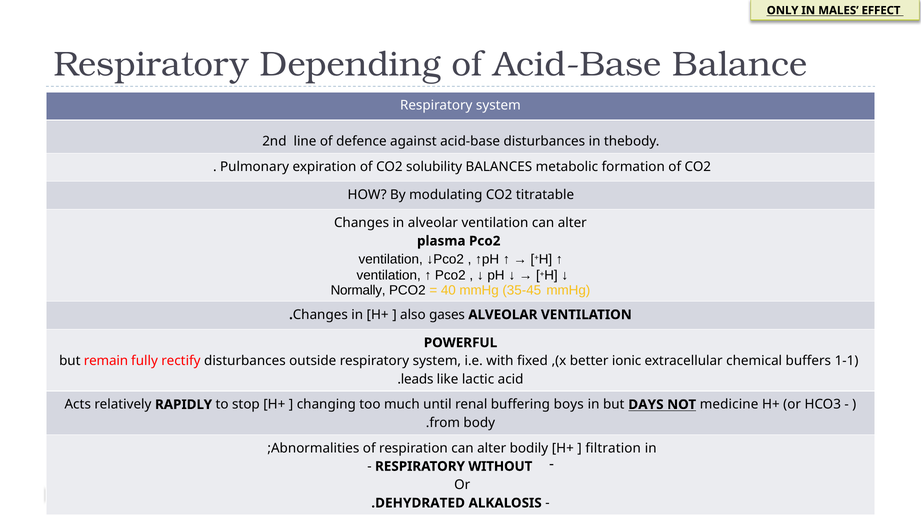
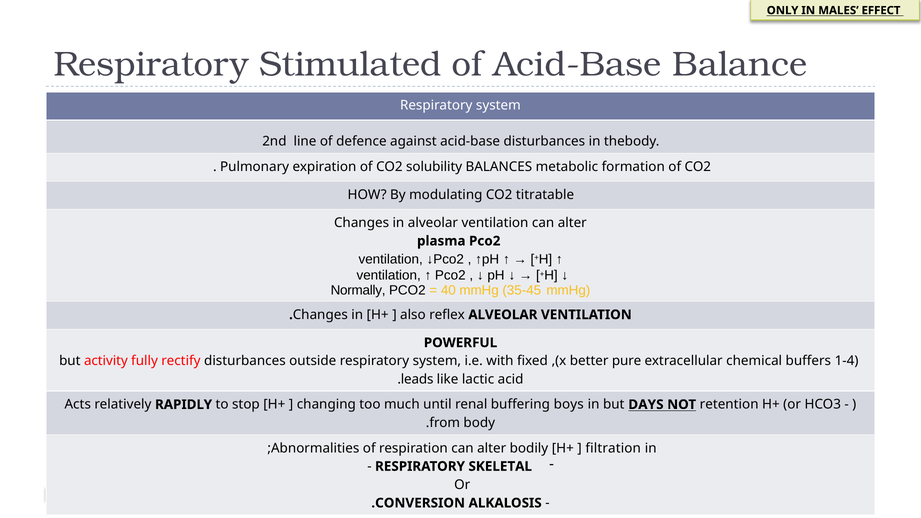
Depending: Depending -> Stimulated
gases: gases -> reflex
remain: remain -> activity
ionic: ionic -> pure
1-1: 1-1 -> 1-4
medicine: medicine -> retention
WITHOUT: WITHOUT -> SKELETAL
DEHYDRATED: DEHYDRATED -> CONVERSION
